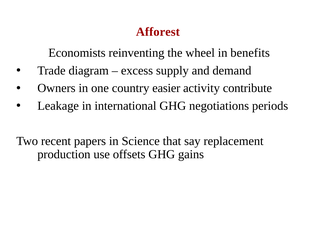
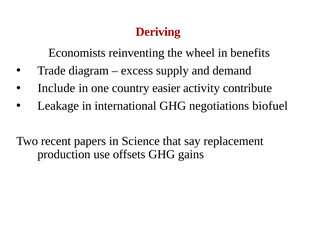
Afforest: Afforest -> Deriving
Owners: Owners -> Include
periods: periods -> biofuel
